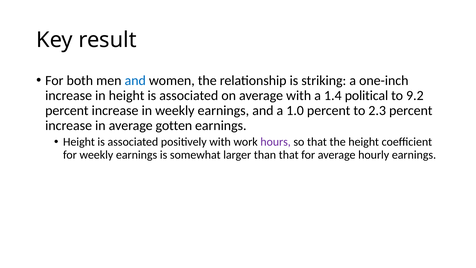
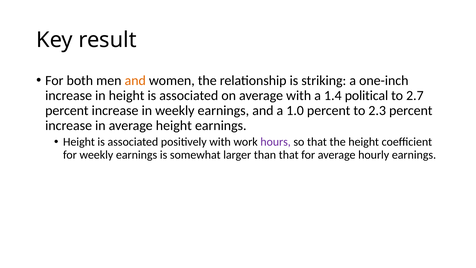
and at (135, 80) colour: blue -> orange
9.2: 9.2 -> 2.7
average gotten: gotten -> height
